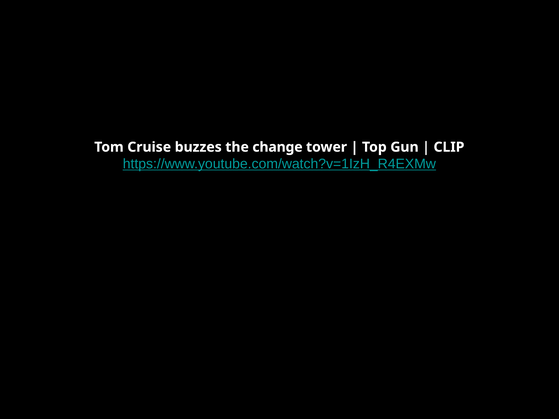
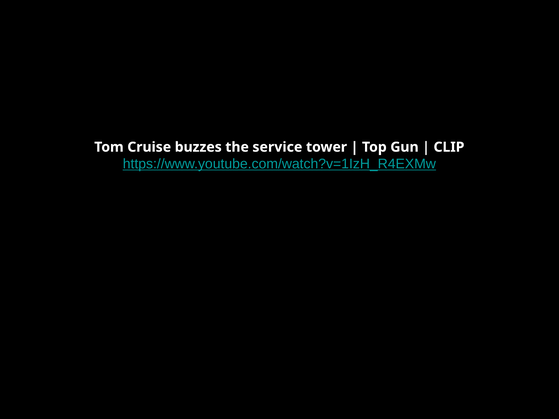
change: change -> service
